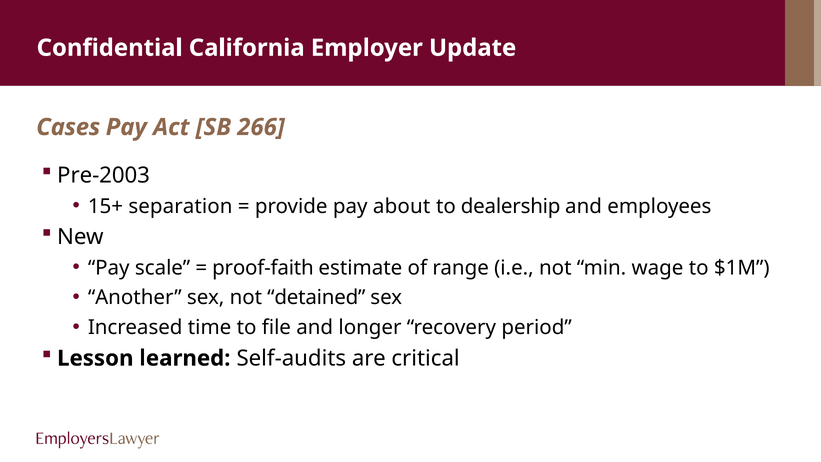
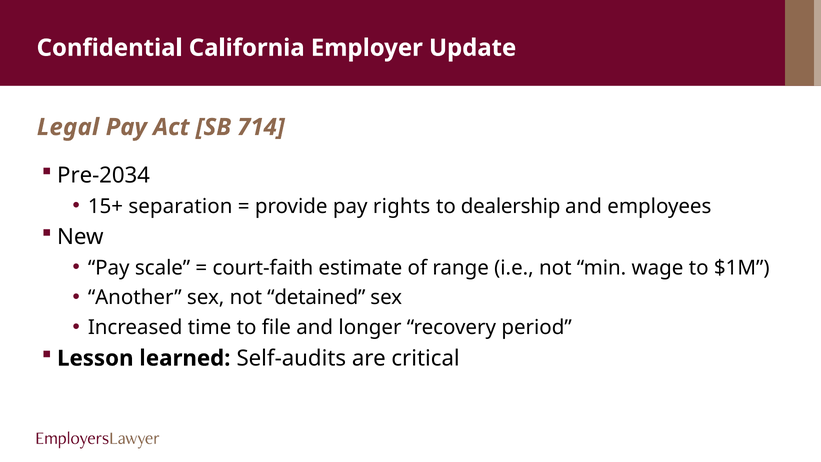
Cases: Cases -> Legal
266: 266 -> 714
Pre-2003: Pre-2003 -> Pre-2034
about: about -> rights
proof-faith: proof-faith -> court-faith
